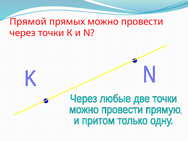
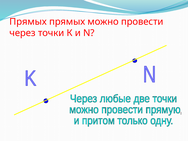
Прямой at (28, 22): Прямой -> Прямых
